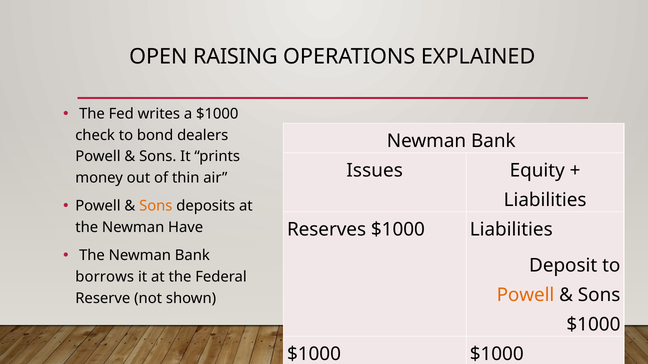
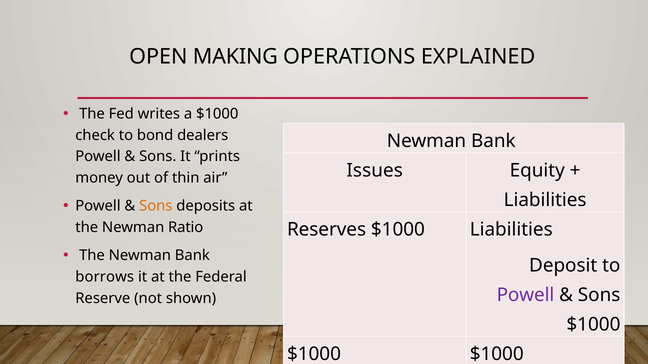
RAISING: RAISING -> MAKING
Have: Have -> Ratio
Powell at (525, 296) colour: orange -> purple
